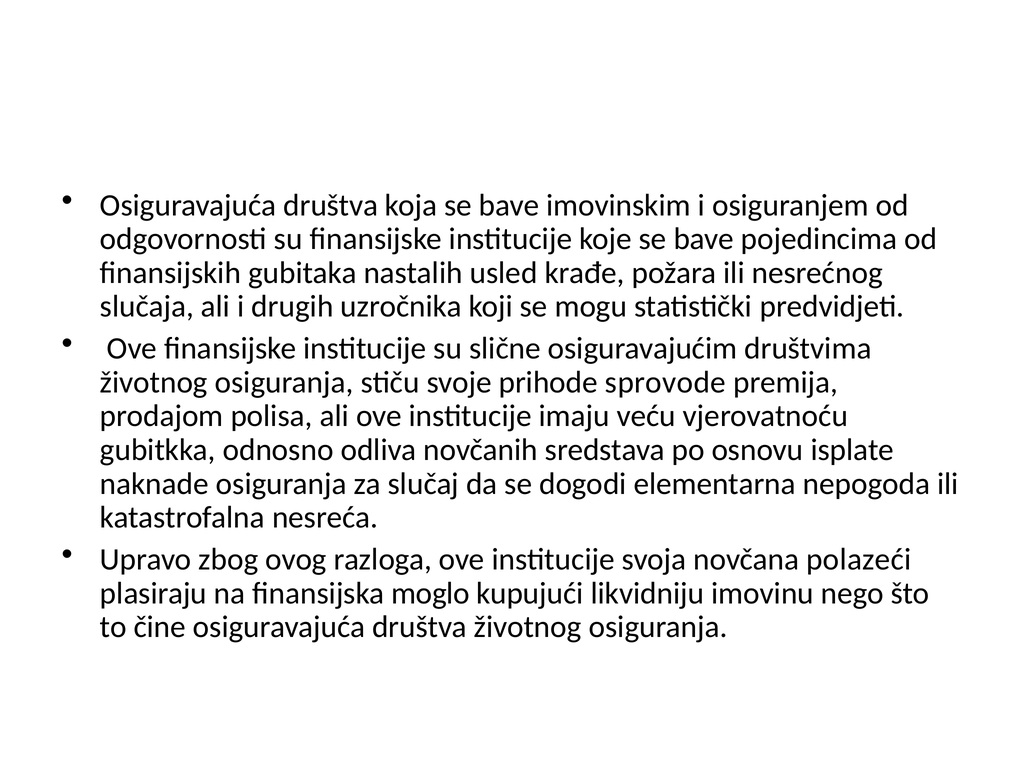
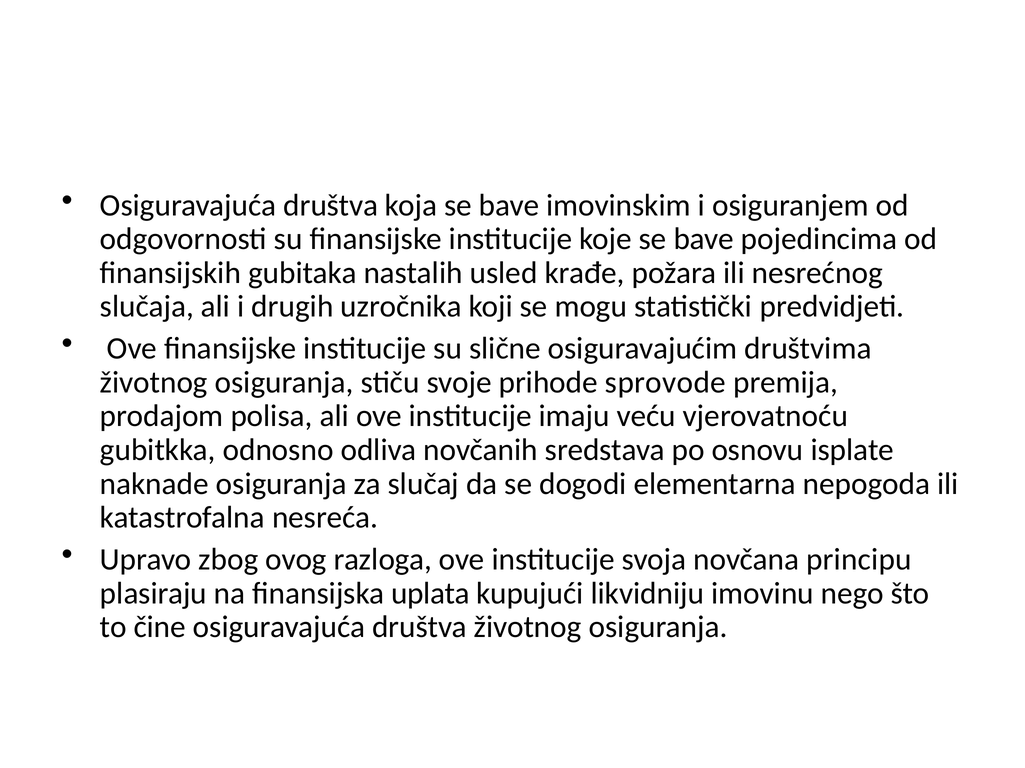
polazeći: polazeći -> principu
moglo: moglo -> uplata
